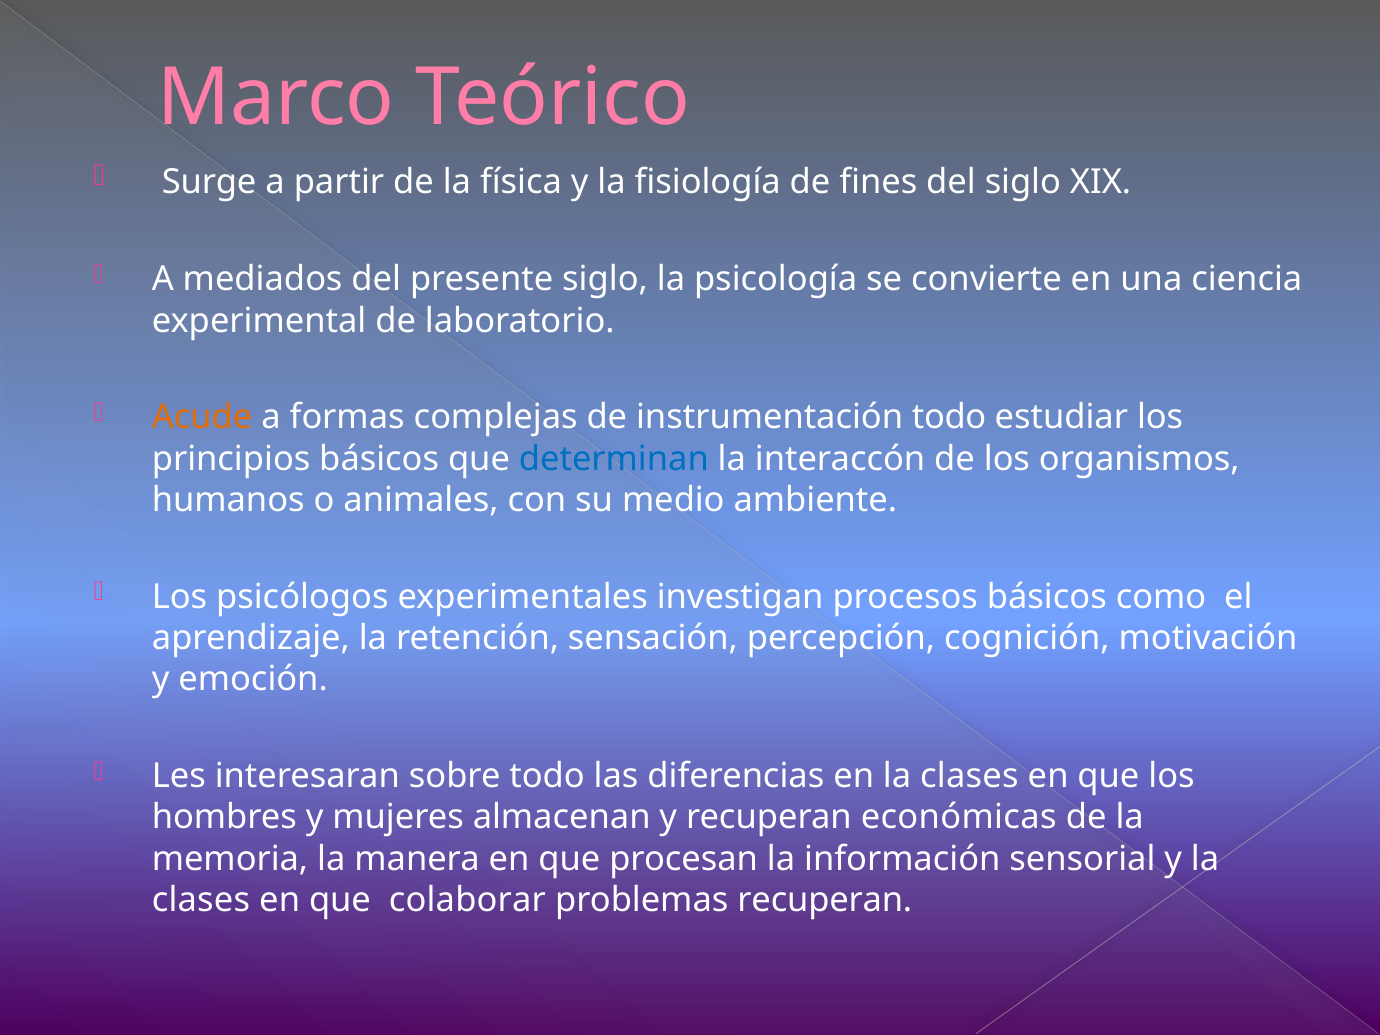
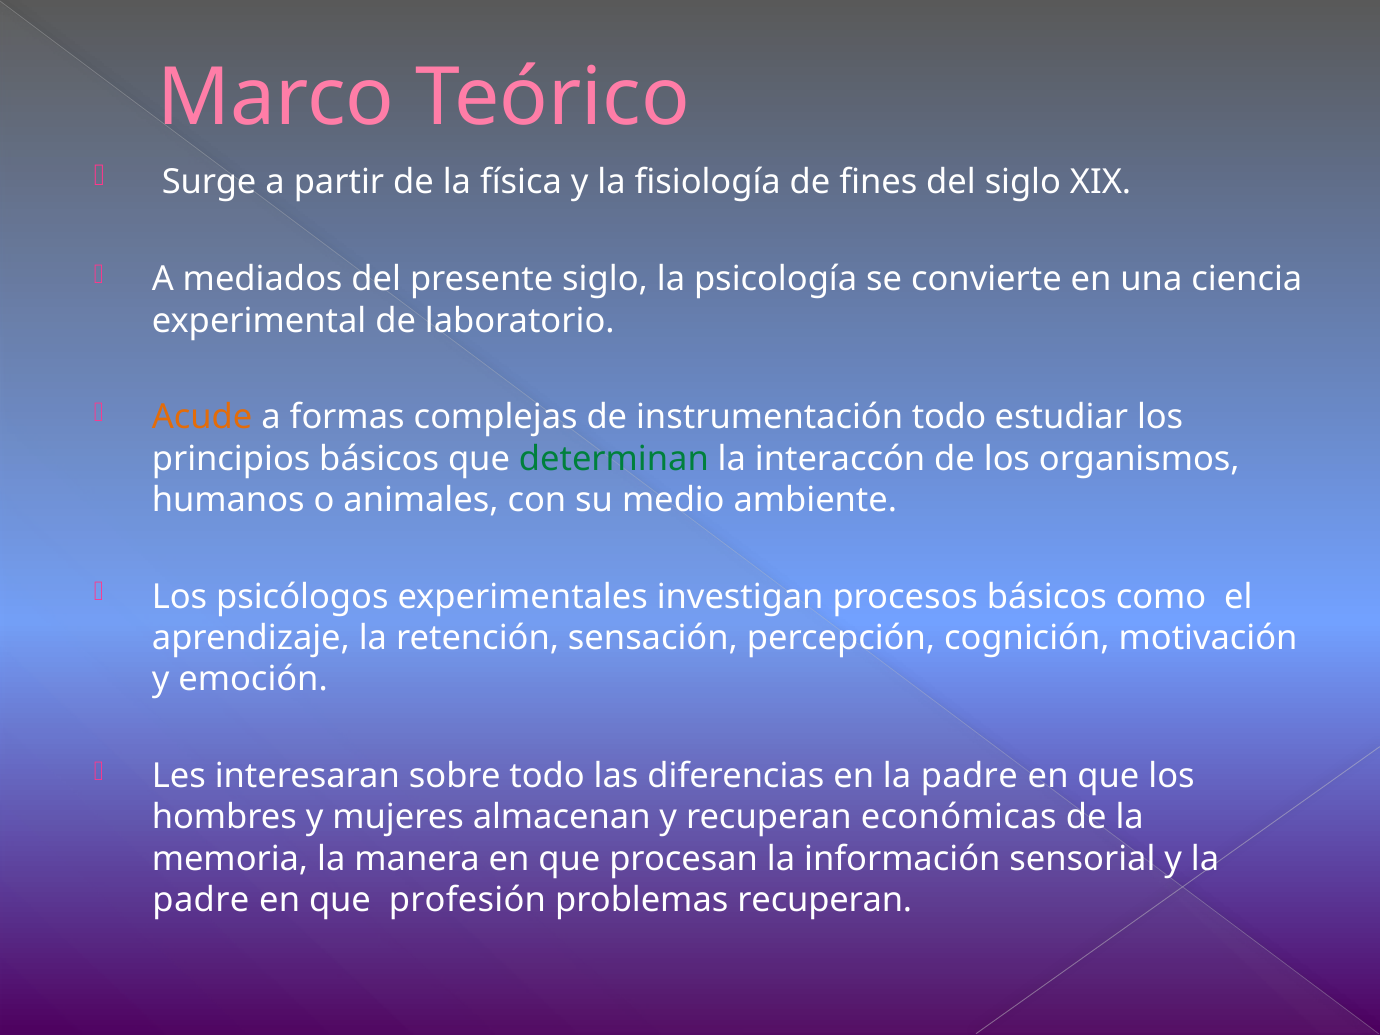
determinan colour: blue -> green
en la clases: clases -> padre
clases at (201, 900): clases -> padre
colaborar: colaborar -> profesión
